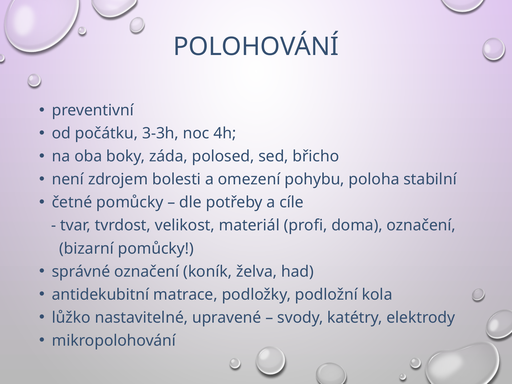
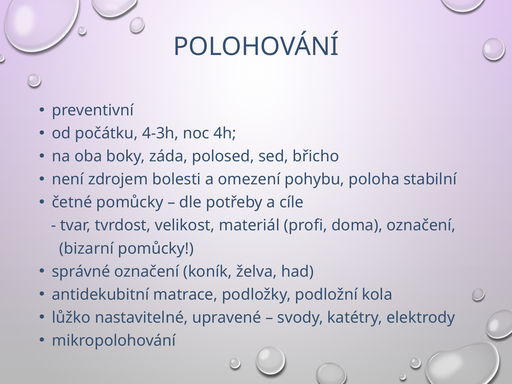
3-3h: 3-3h -> 4-3h
